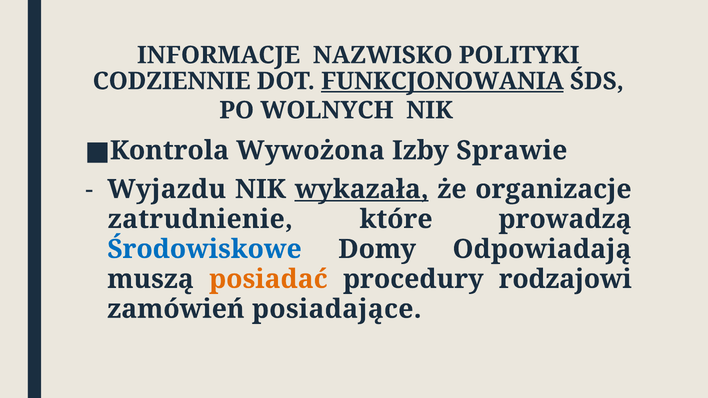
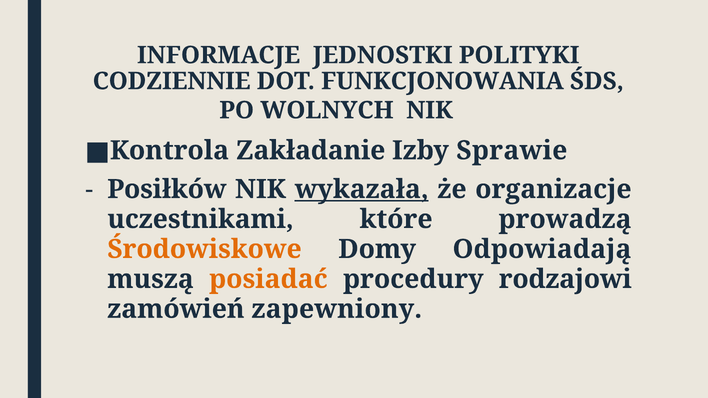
NAZWISKO: NAZWISKO -> JEDNOSTKI
FUNKCJONOWANIA underline: present -> none
Wywożona: Wywożona -> Zakładanie
Wyjazdu: Wyjazdu -> Posiłków
zatrudnienie: zatrudnienie -> uczestnikami
Środowiskowe colour: blue -> orange
posiadające: posiadające -> zapewniony
